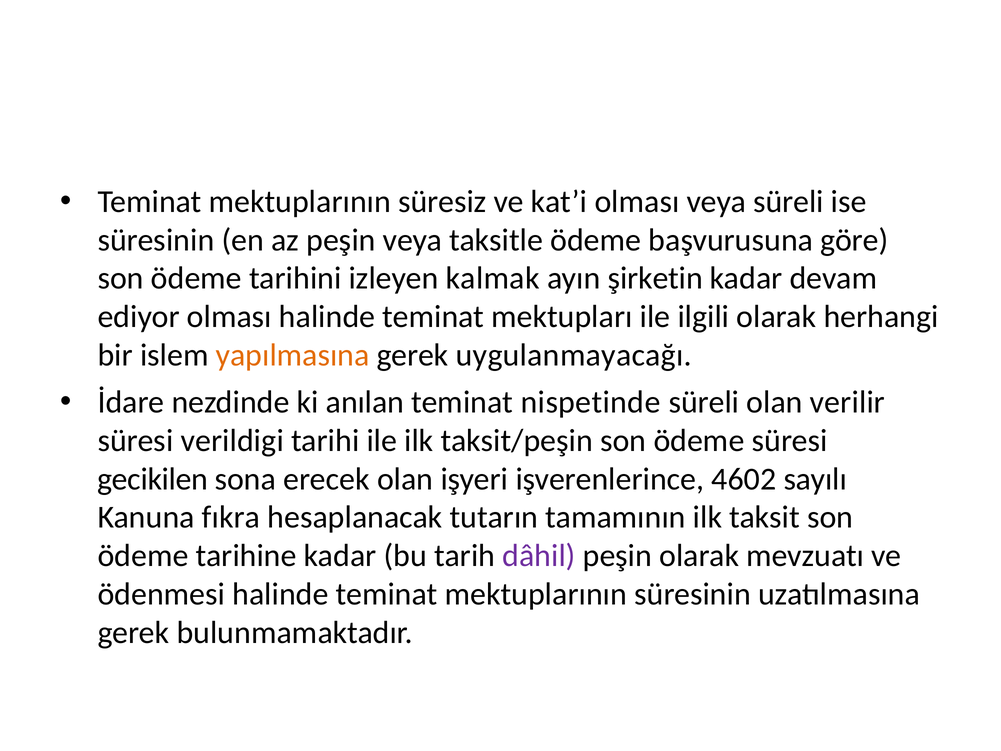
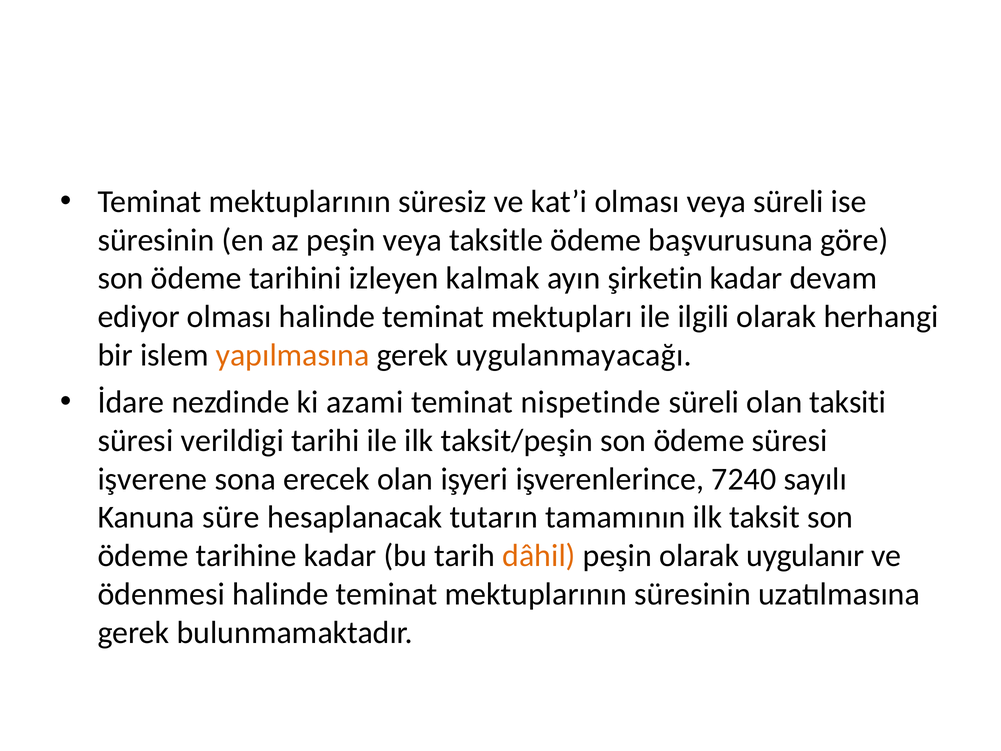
anılan: anılan -> azami
verilir: verilir -> taksiti
gecikilen: gecikilen -> işverene
4602: 4602 -> 7240
fıkra: fıkra -> süre
dâhil colour: purple -> orange
mevzuatı: mevzuatı -> uygulanır
